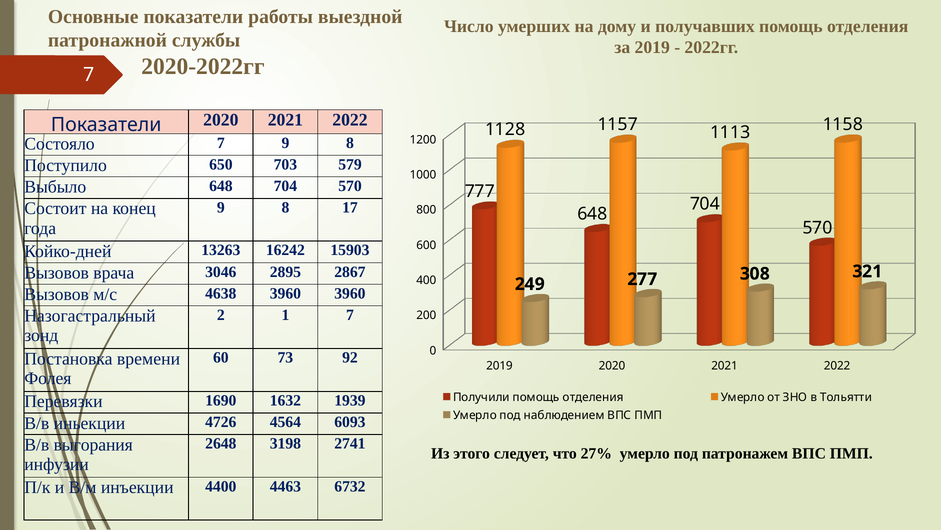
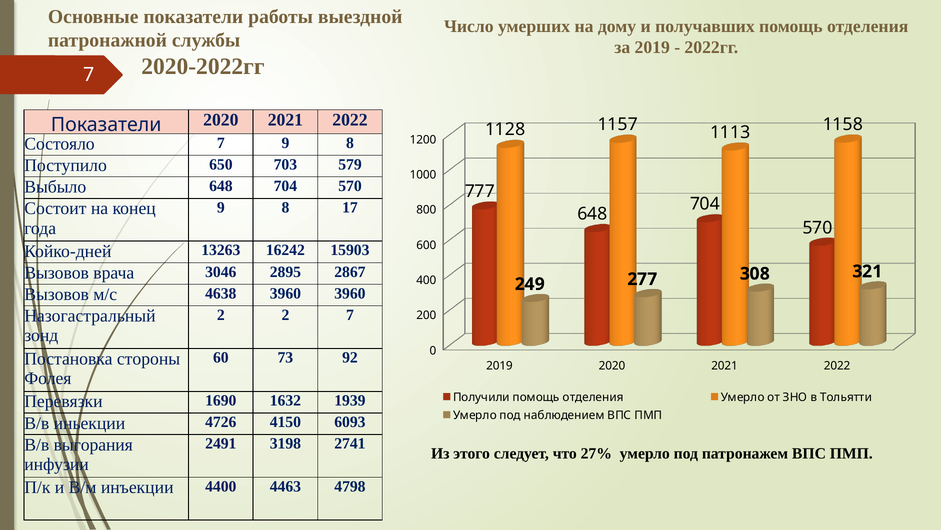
2 1: 1 -> 2
времени: времени -> стороны
4564: 4564 -> 4150
2648: 2648 -> 2491
6732: 6732 -> 4798
